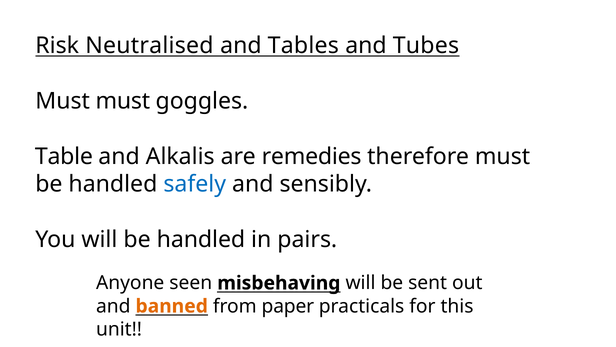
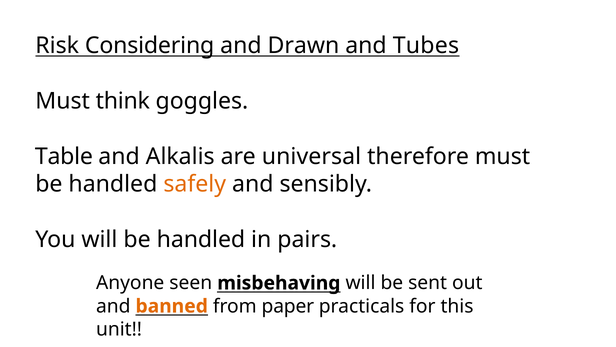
Neutralised: Neutralised -> Considering
Tables: Tables -> Drawn
Must must: must -> think
remedies: remedies -> universal
safely colour: blue -> orange
